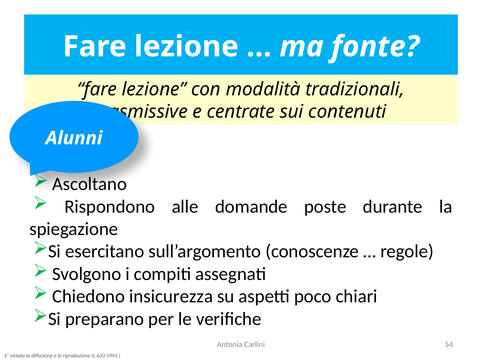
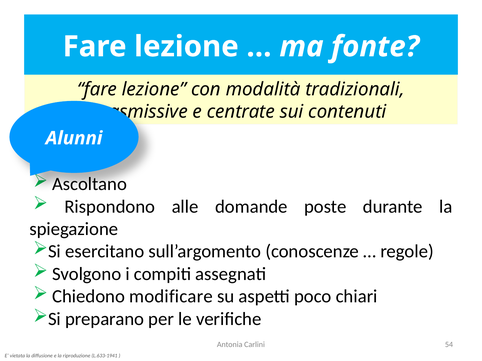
insicurezza: insicurezza -> modificare
